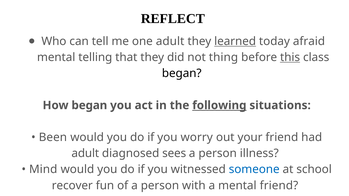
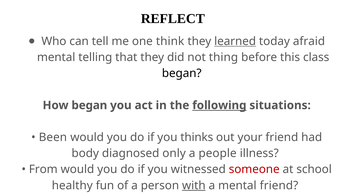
one adult: adult -> think
this underline: present -> none
worry: worry -> thinks
adult at (85, 154): adult -> body
sees: sees -> only
person at (218, 154): person -> people
Mind: Mind -> From
someone colour: blue -> red
recover: recover -> healthy
with underline: none -> present
